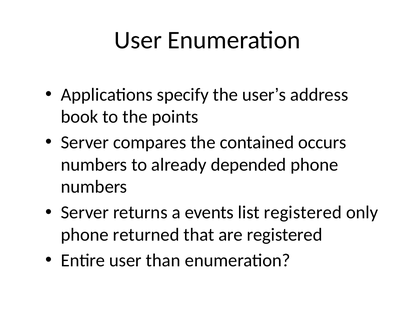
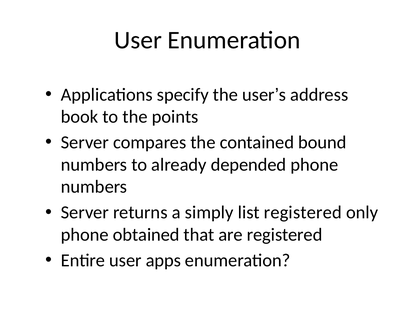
occurs: occurs -> bound
events: events -> simply
returned: returned -> obtained
than: than -> apps
